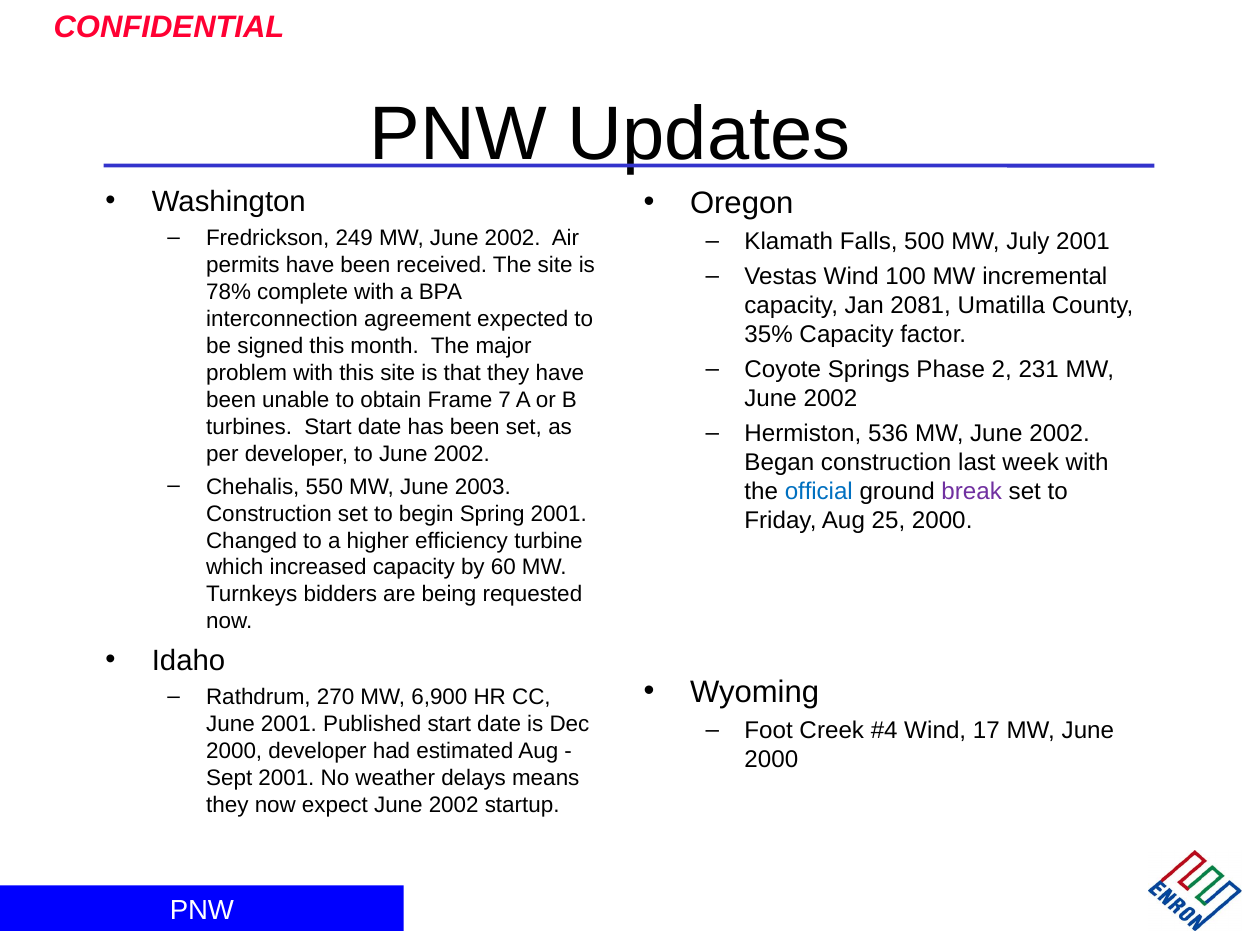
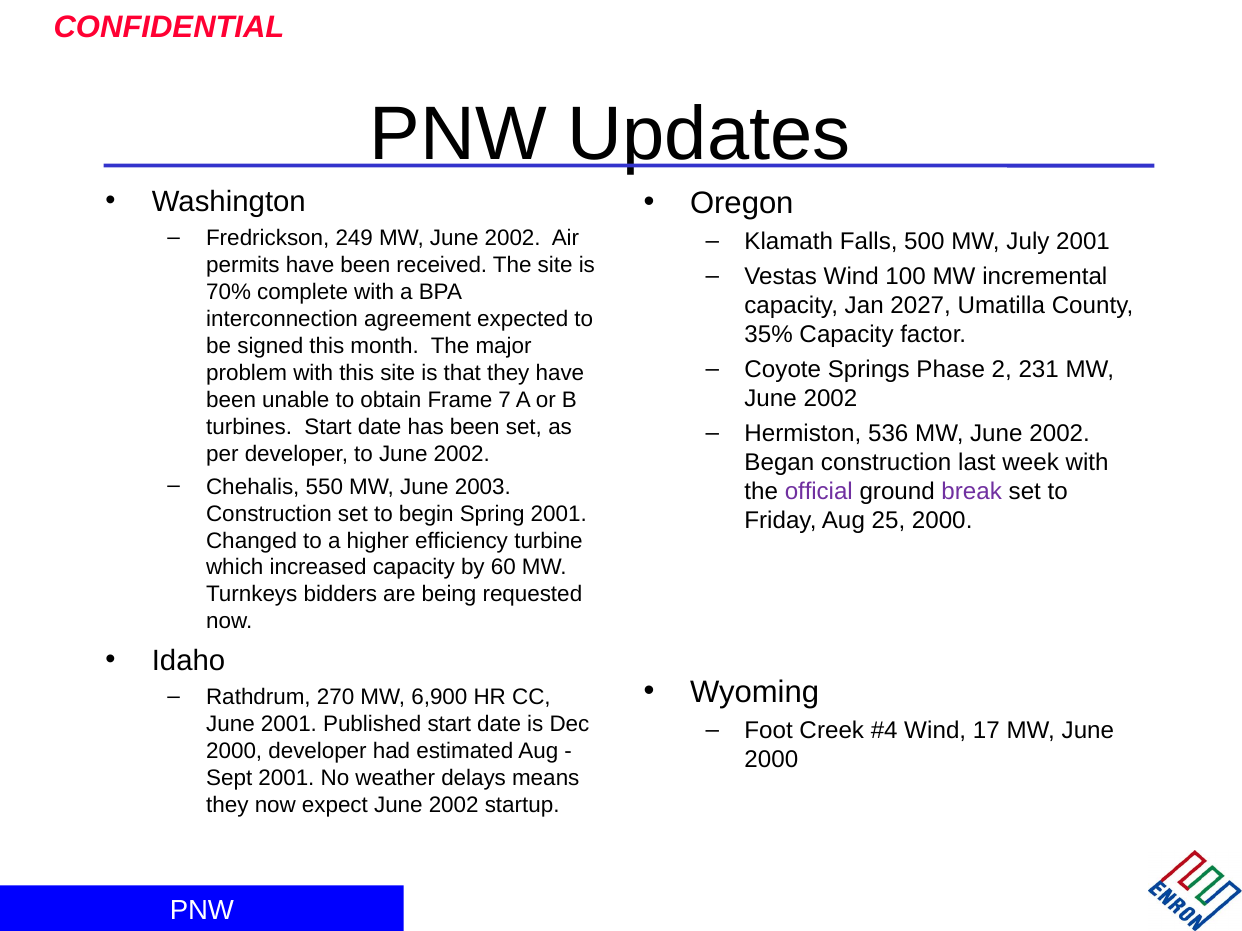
78%: 78% -> 70%
2081: 2081 -> 2027
official colour: blue -> purple
